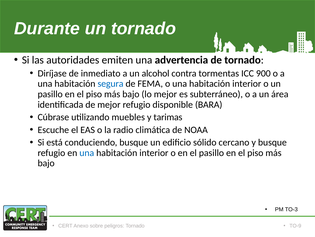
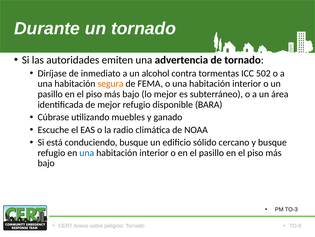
900: 900 -> 502
segura colour: blue -> orange
tarimas: tarimas -> ganado
